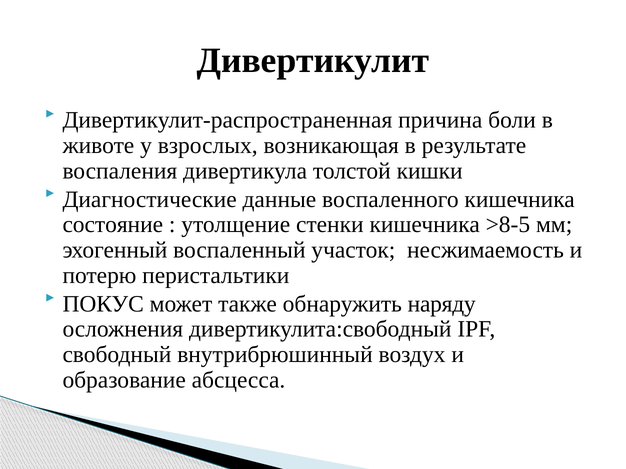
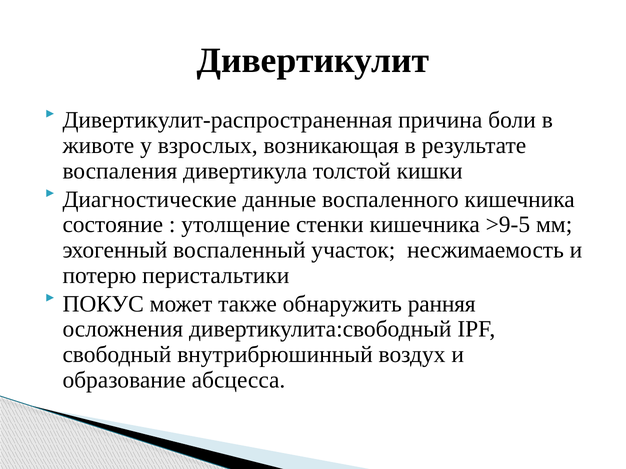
>8-5: >8-5 -> >9-5
наряду: наряду -> ранняя
